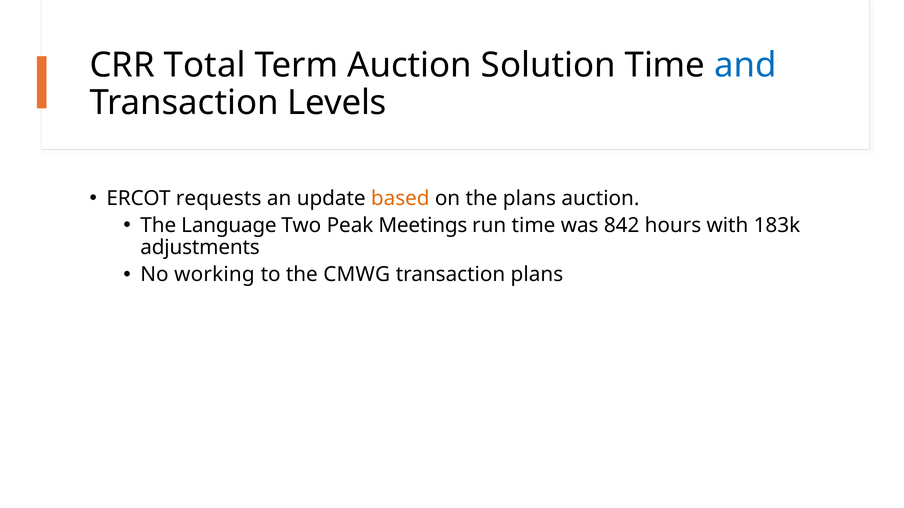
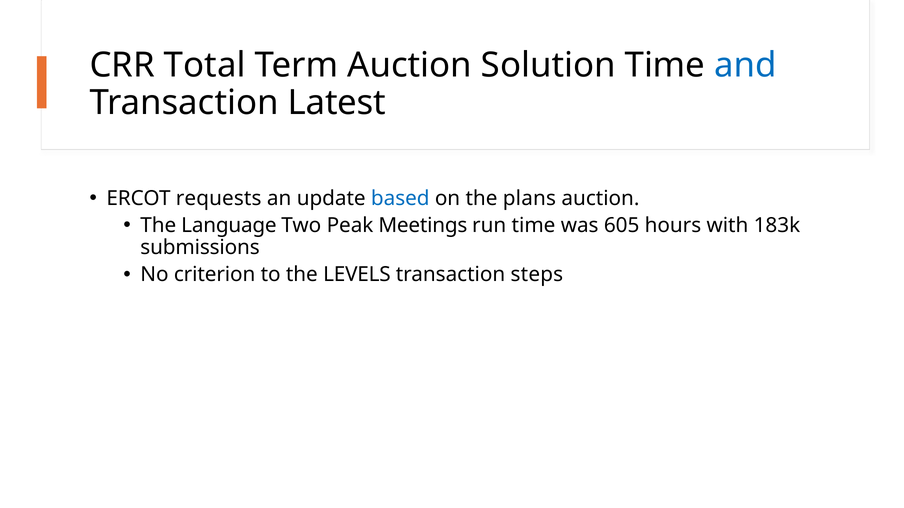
Levels: Levels -> Latest
based colour: orange -> blue
842: 842 -> 605
adjustments: adjustments -> submissions
working: working -> criterion
CMWG: CMWG -> LEVELS
transaction plans: plans -> steps
